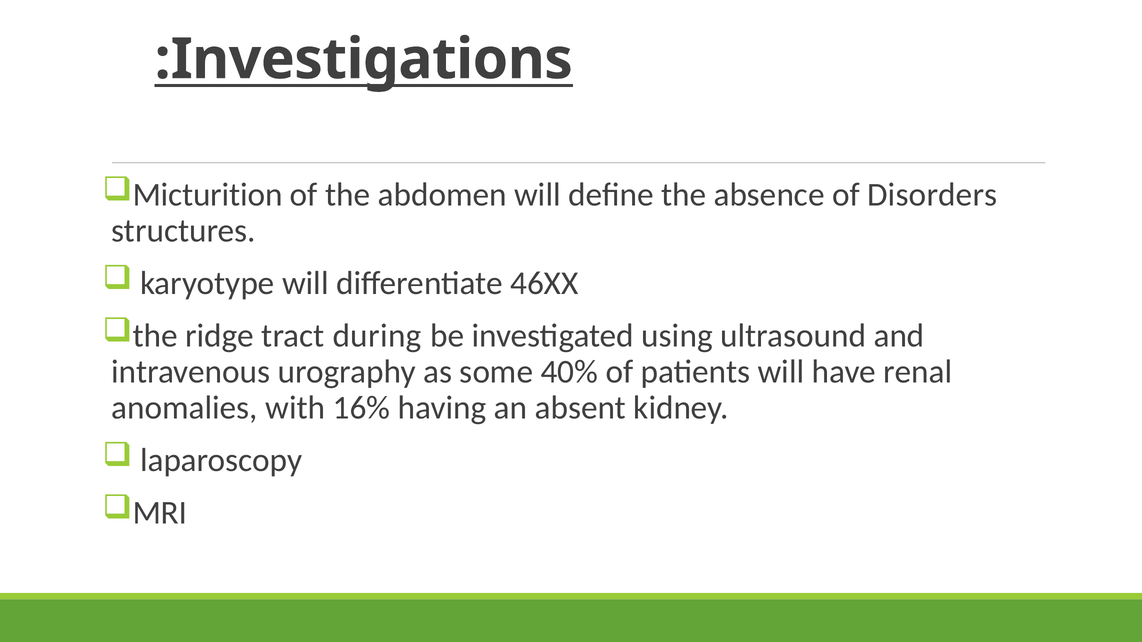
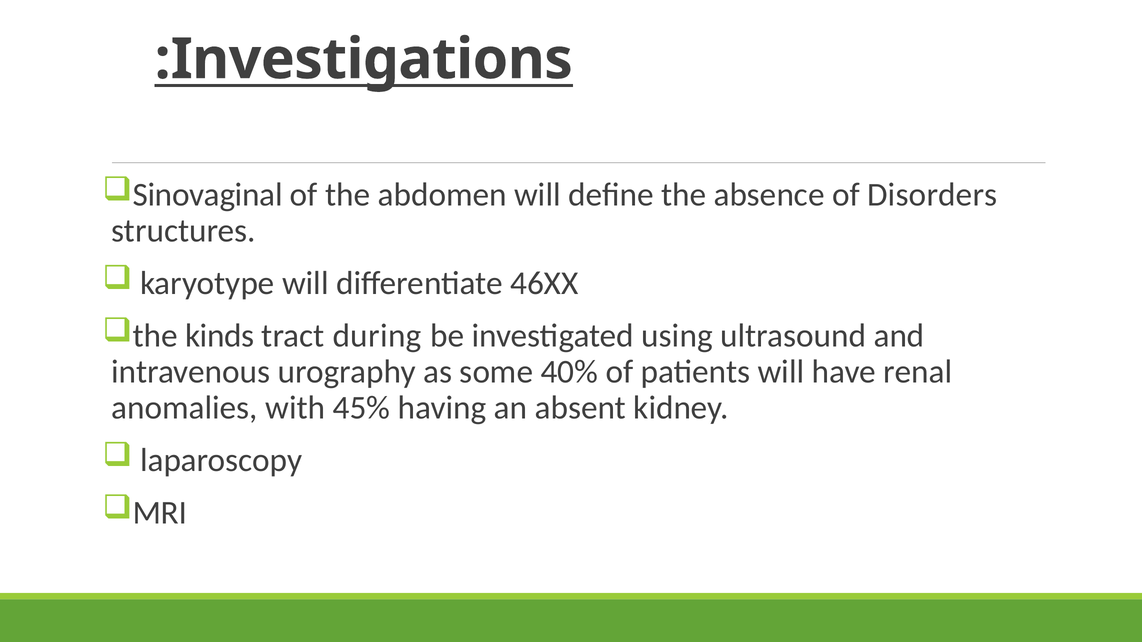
Micturition: Micturition -> Sinovaginal
ridge: ridge -> kinds
16%: 16% -> 45%
